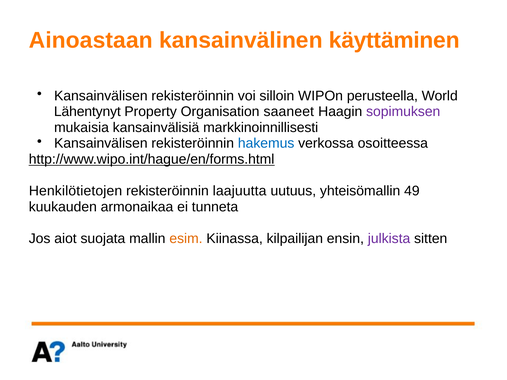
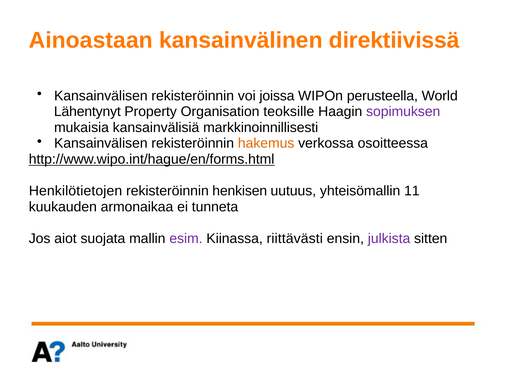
käyttäminen: käyttäminen -> direktiivissä
silloin: silloin -> joissa
saaneet: saaneet -> teoksille
hakemus colour: blue -> orange
laajuutta: laajuutta -> henkisen
49: 49 -> 11
esim colour: orange -> purple
kilpailijan: kilpailijan -> riittävästi
